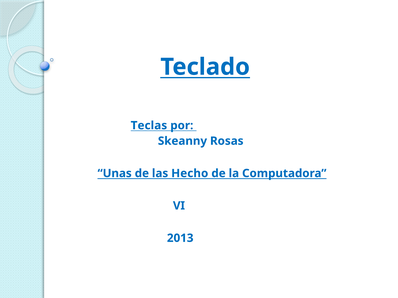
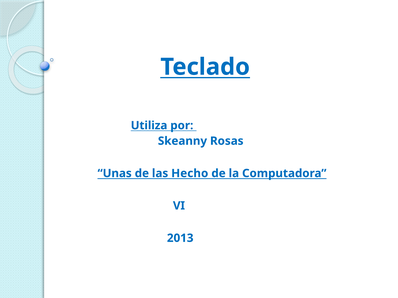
Teclas: Teclas -> Utiliza
